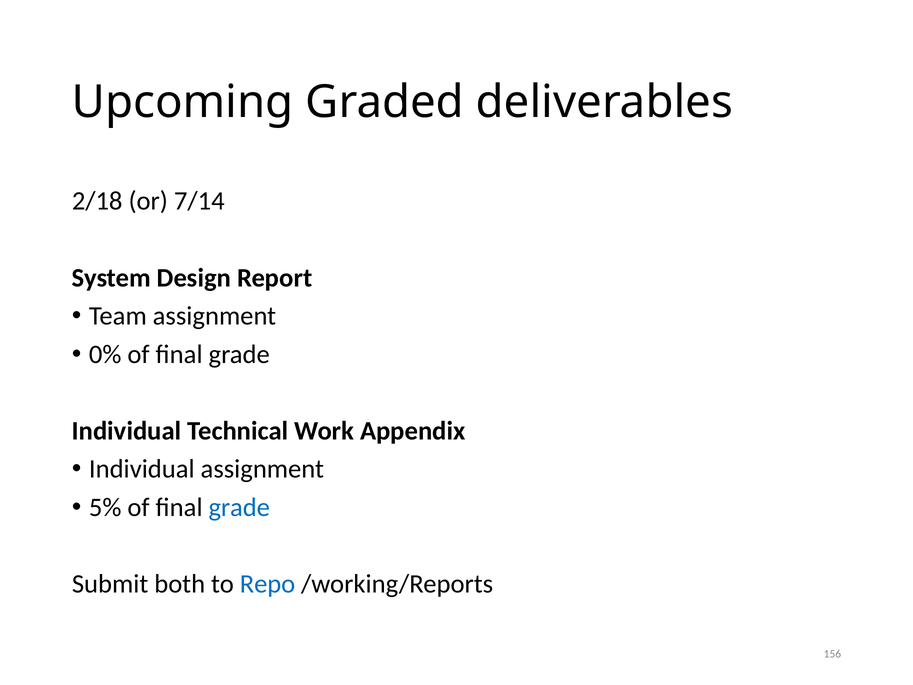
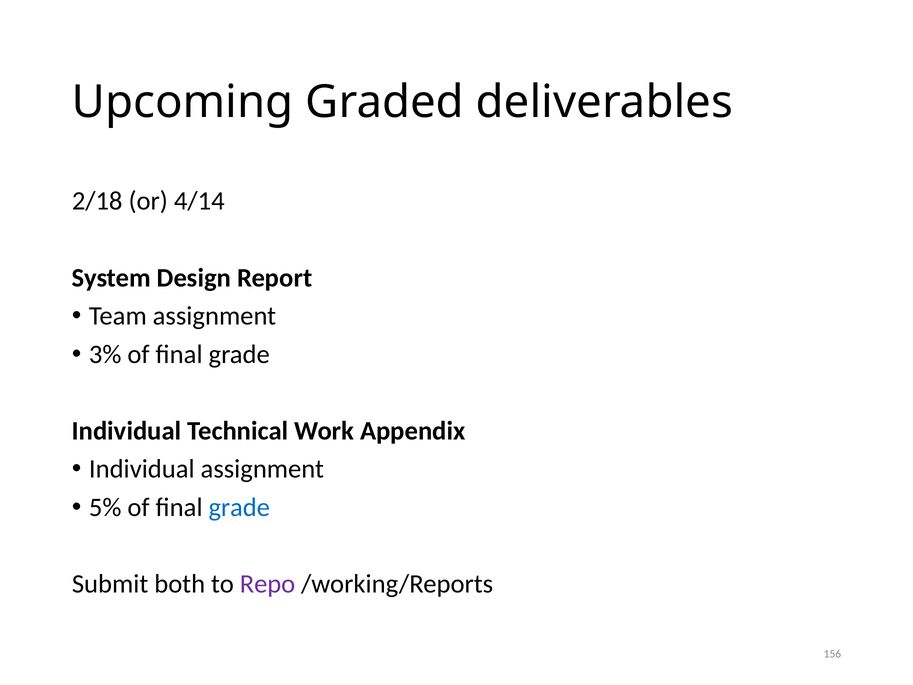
7/14: 7/14 -> 4/14
0%: 0% -> 3%
Repo colour: blue -> purple
